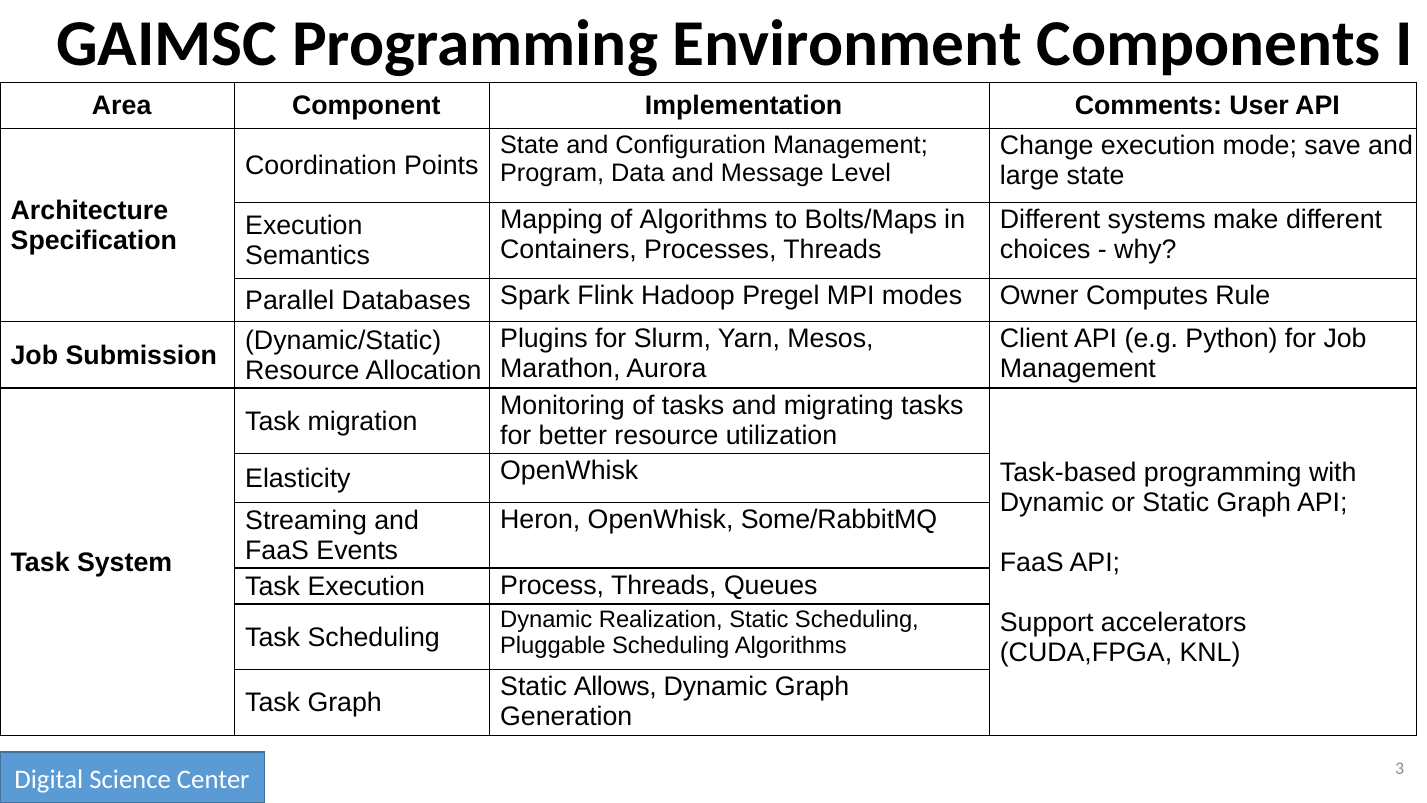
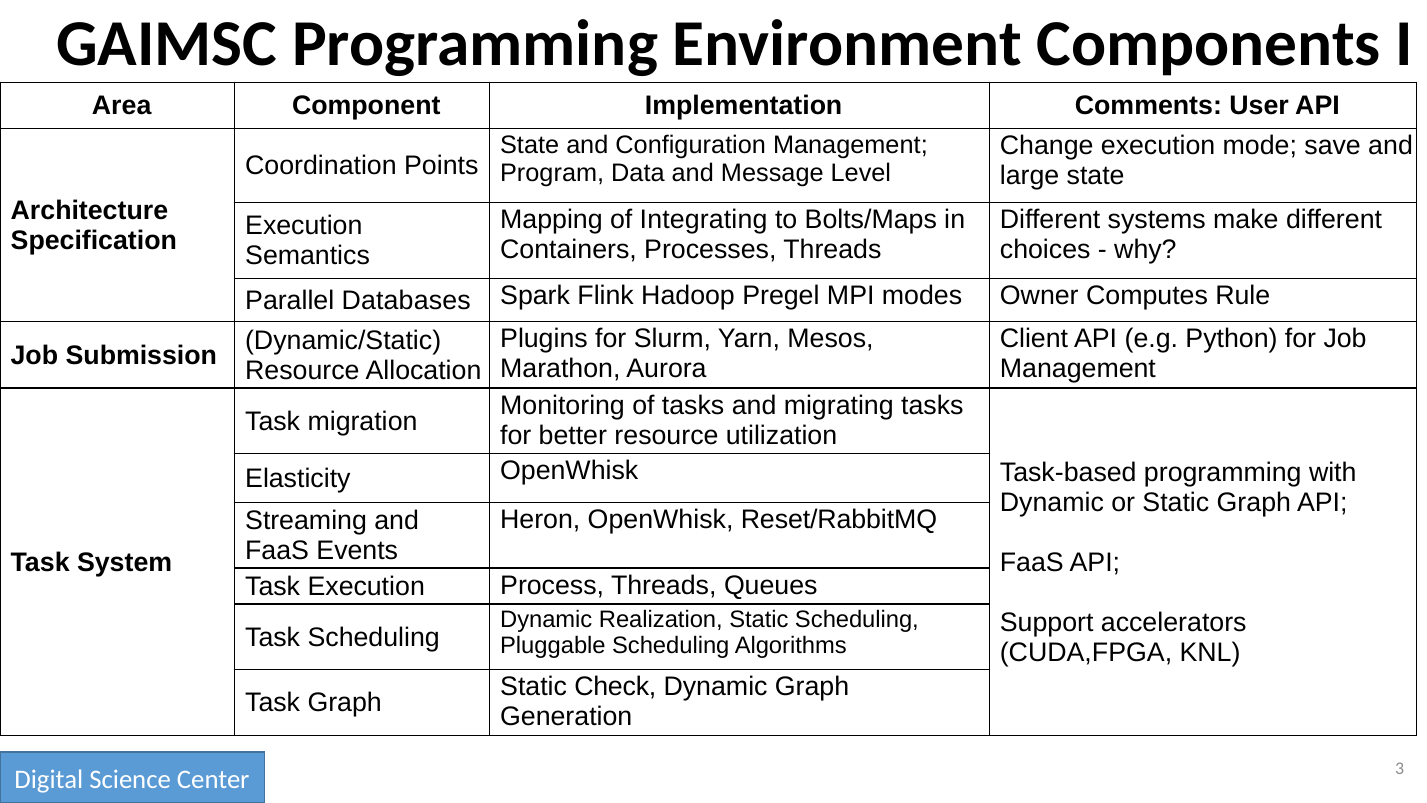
of Algorithms: Algorithms -> Integrating
Some/RabbitMQ: Some/RabbitMQ -> Reset/RabbitMQ
Allows: Allows -> Check
